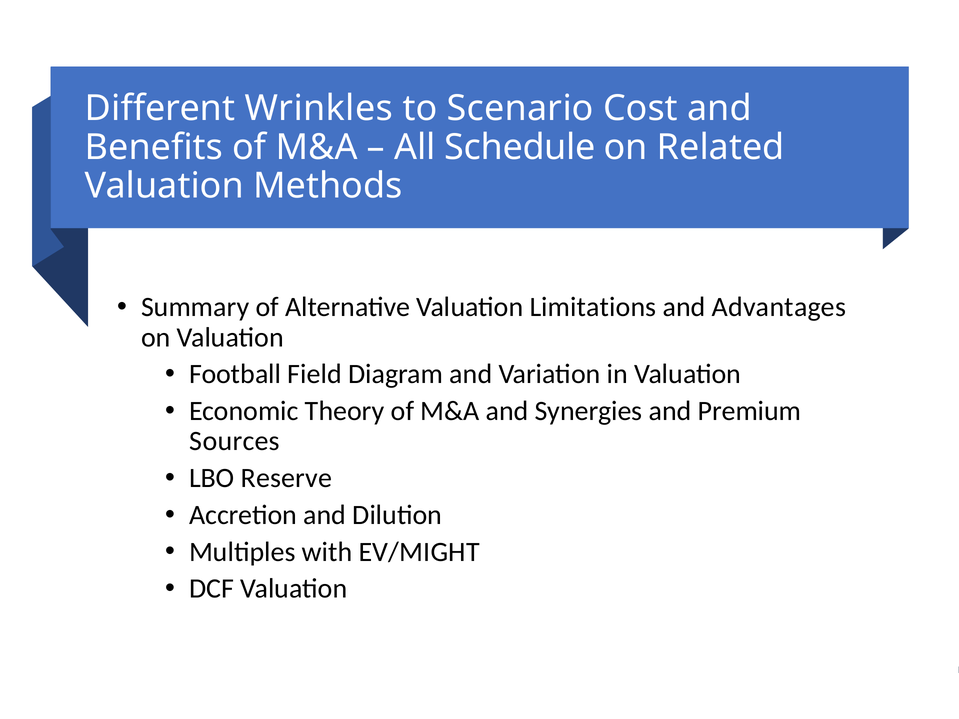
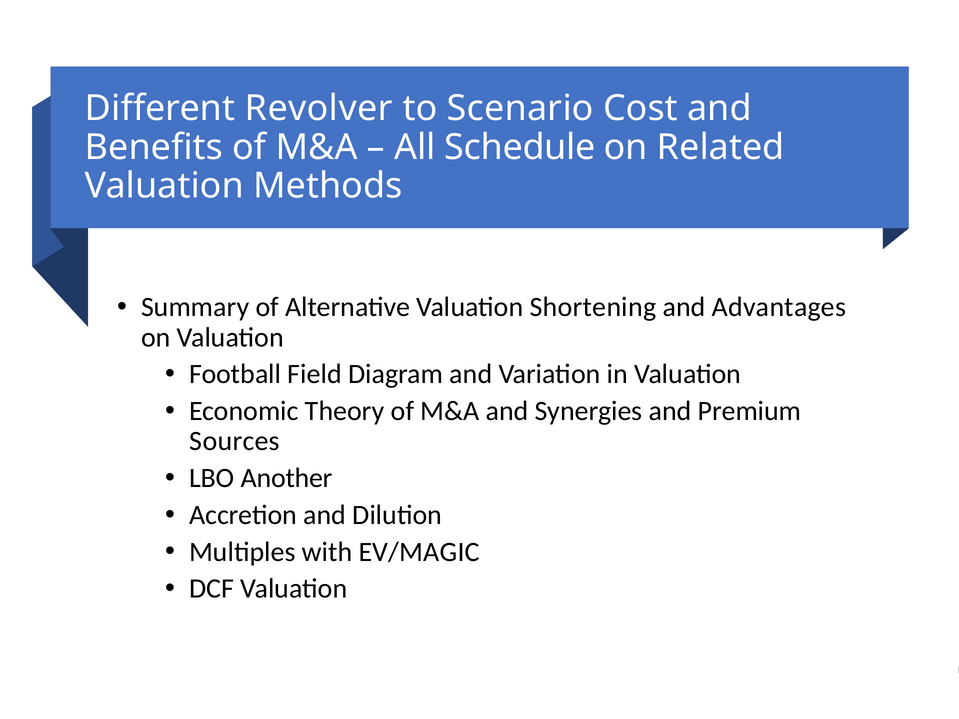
Wrinkles: Wrinkles -> Revolver
Limitations: Limitations -> Shortening
Reserve: Reserve -> Another
EV/MIGHT: EV/MIGHT -> EV/MAGIC
